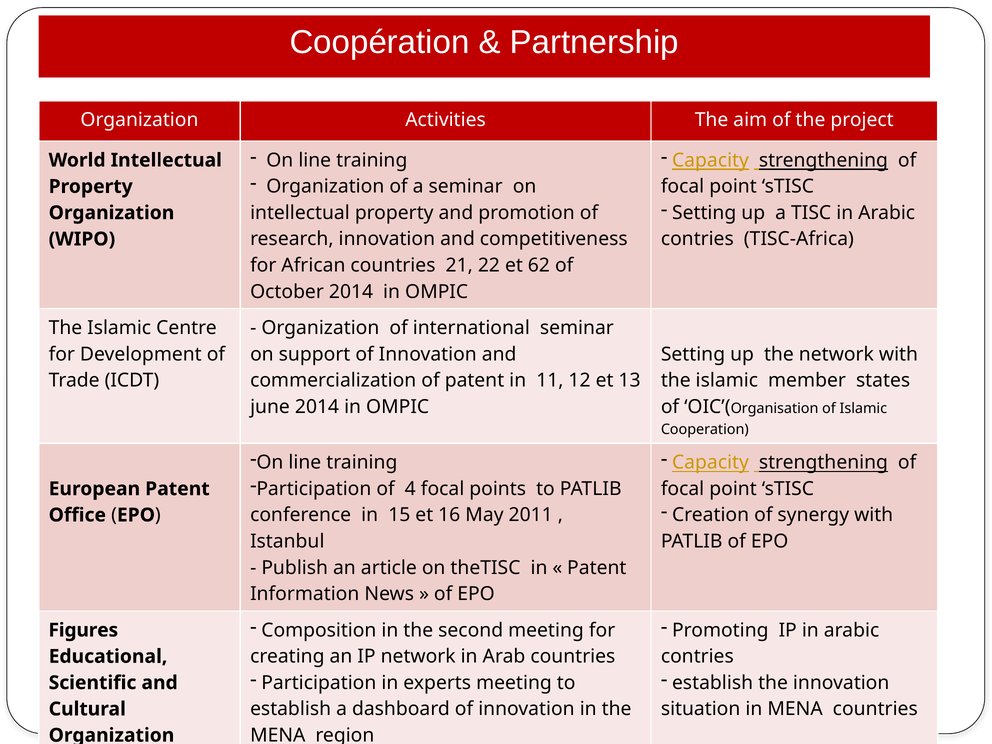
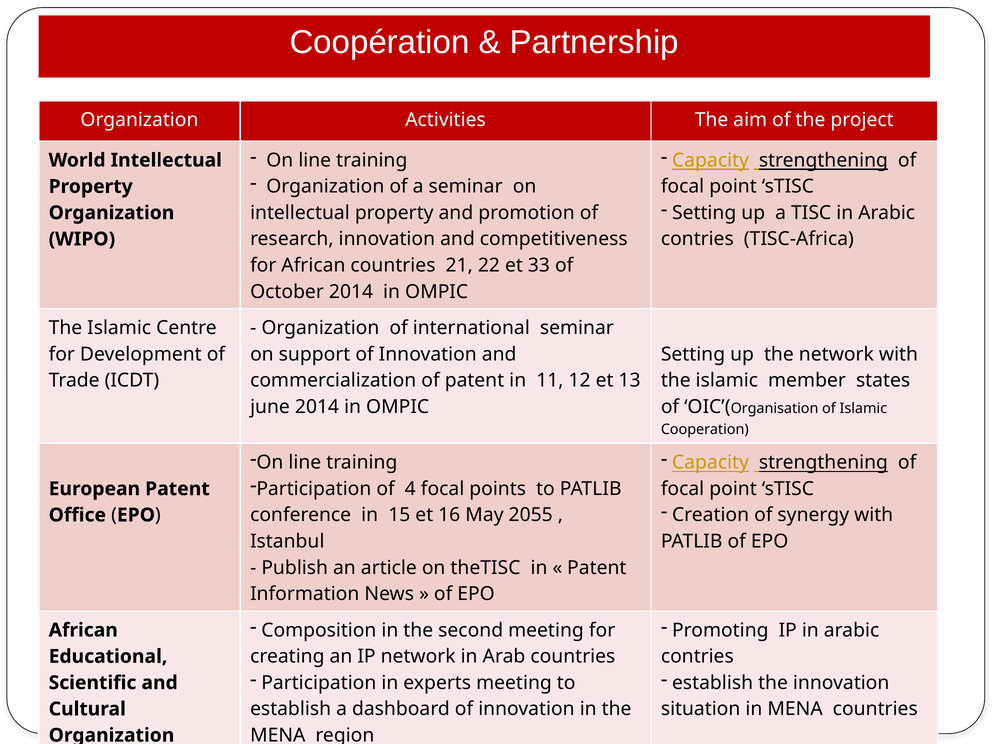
62: 62 -> 33
2011: 2011 -> 2055
Figures at (83, 630): Figures -> African
